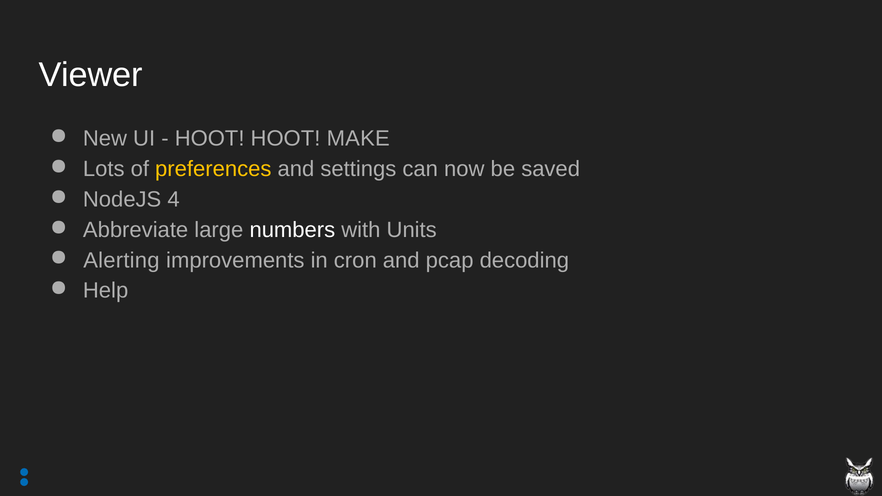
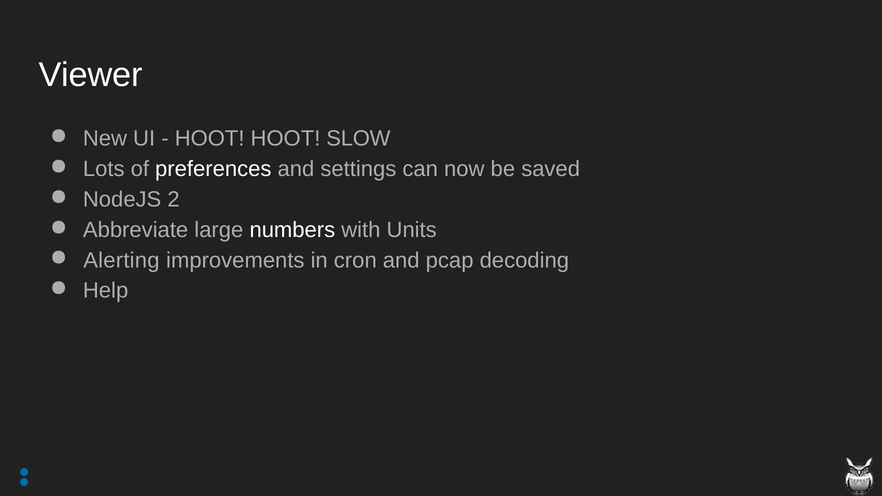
MAKE: MAKE -> SLOW
preferences colour: yellow -> white
4: 4 -> 2
